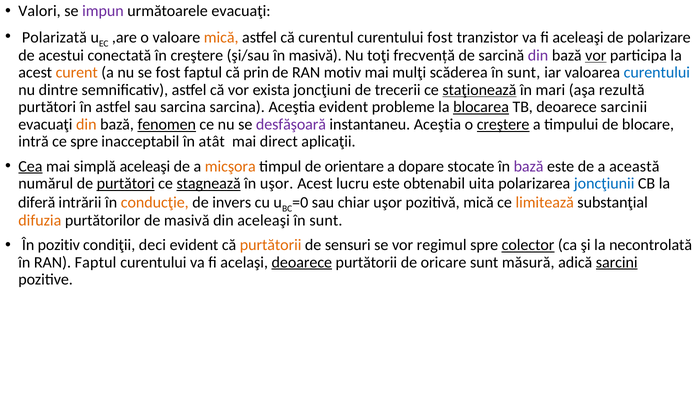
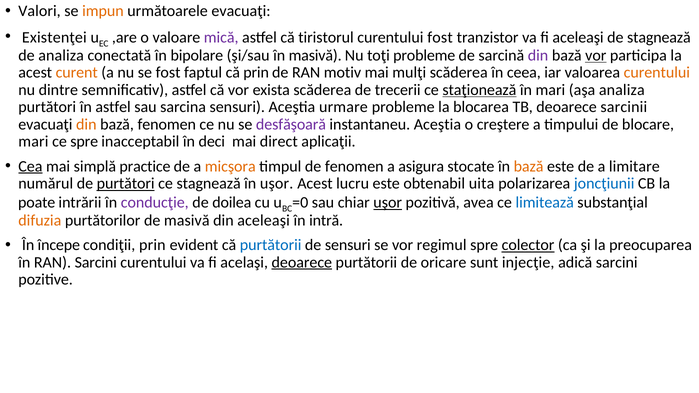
impun colour: purple -> orange
Polarizată: Polarizată -> Existenţei
mică at (221, 38) colour: orange -> purple
curentul: curentul -> tiristorul
de polarizare: polarizare -> stagnează
de acestui: acestui -> analiza
în creştere: creştere -> bipolare
toţi frecvență: frecvență -> probleme
sunt at (524, 73): sunt -> ceea
curentului at (657, 73) colour: blue -> orange
exista joncţiuni: joncţiuni -> scăderea
aşa rezultă: rezultă -> analiza
sarcina sarcina: sarcina -> sensuri
Aceştia evident: evident -> urmare
blocarea underline: present -> none
fenomen at (167, 124) underline: present -> none
creştere at (503, 124) underline: present -> none
intră at (34, 142): intră -> mari
atât: atât -> deci
simplă aceleaşi: aceleaşi -> practice
de orientare: orientare -> fenomen
dopare: dopare -> asigura
bază at (529, 166) colour: purple -> orange
această: această -> limitare
stagnează at (209, 184) underline: present -> none
diferă: diferă -> poate
conducţie colour: orange -> purple
invers: invers -> doilea
uşor at (388, 203) underline: none -> present
pozitivă mică: mică -> avea
limitează colour: orange -> blue
sunt at (326, 221): sunt -> intră
pozitiv: pozitiv -> începe
condiţii deci: deci -> prin
purtătorii at (271, 245) colour: orange -> blue
necontrolată: necontrolată -> preocuparea
RAN Faptul: Faptul -> Sarcini
măsură: măsură -> injecţie
sarcini at (617, 262) underline: present -> none
